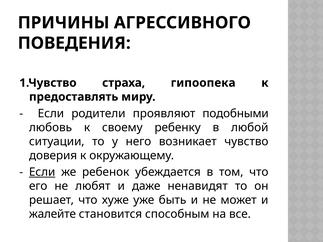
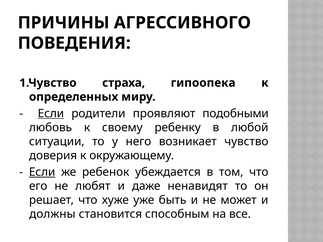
предоставлять: предоставлять -> определенных
Если at (51, 114) underline: none -> present
жалейте: жалейте -> должны
